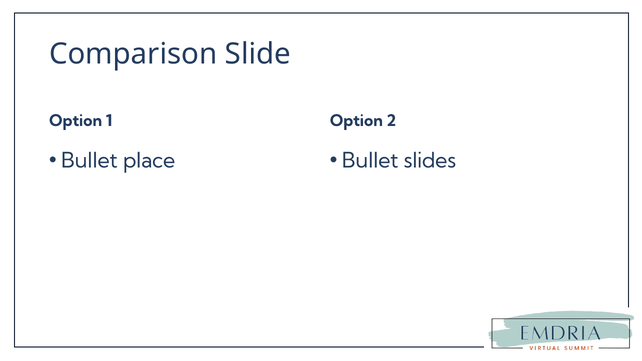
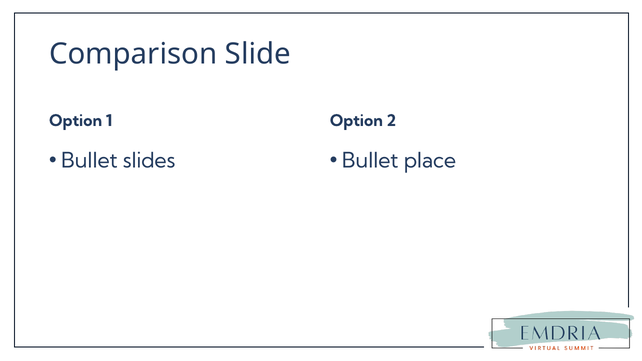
place: place -> slides
slides: slides -> place
